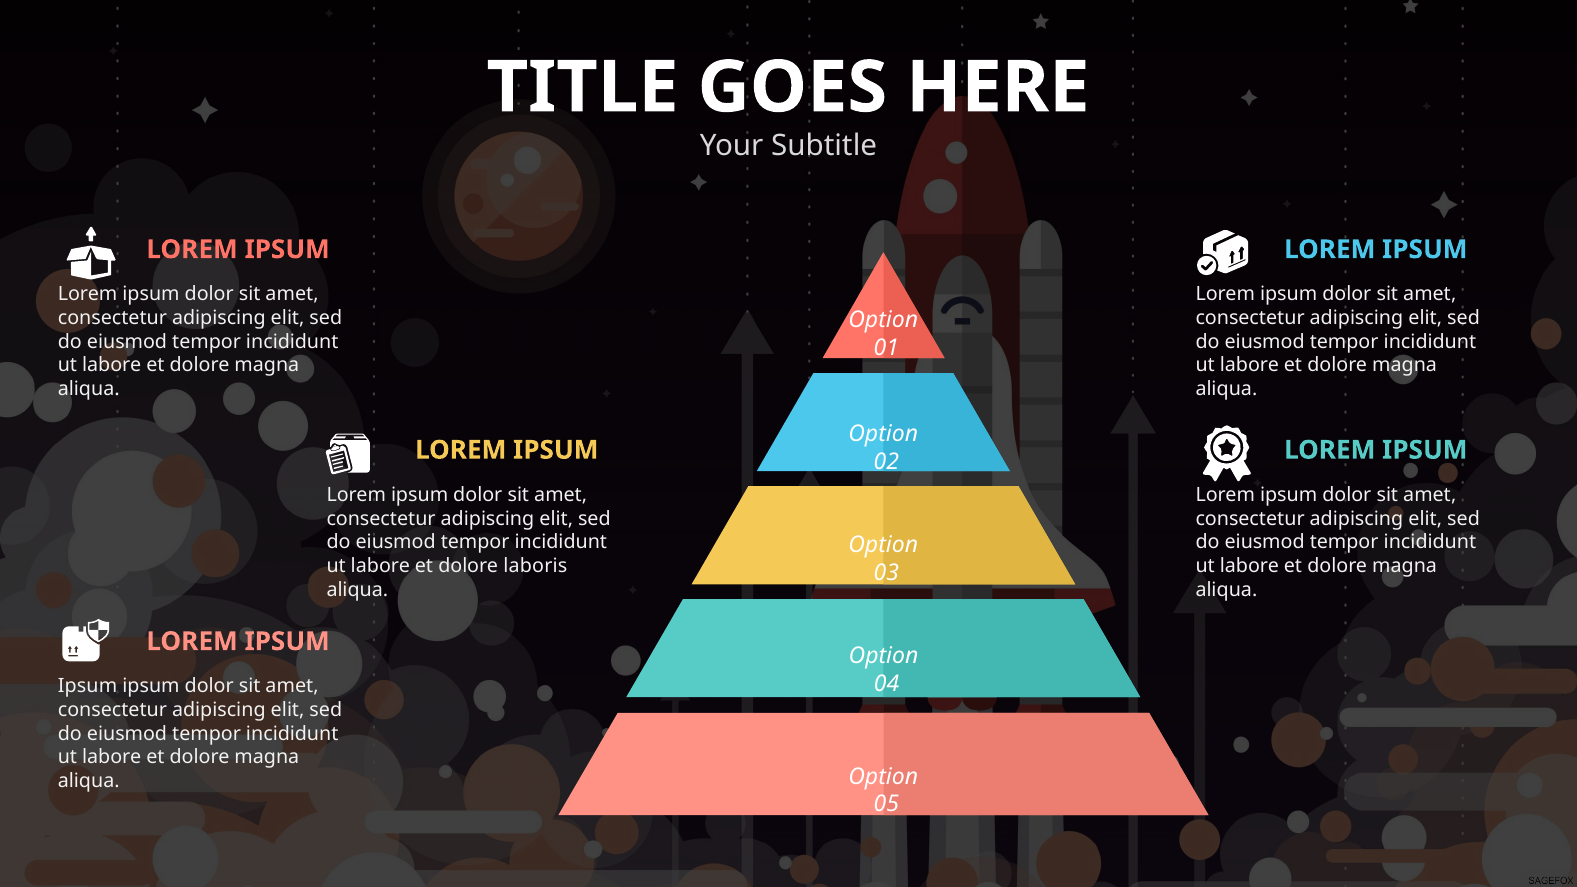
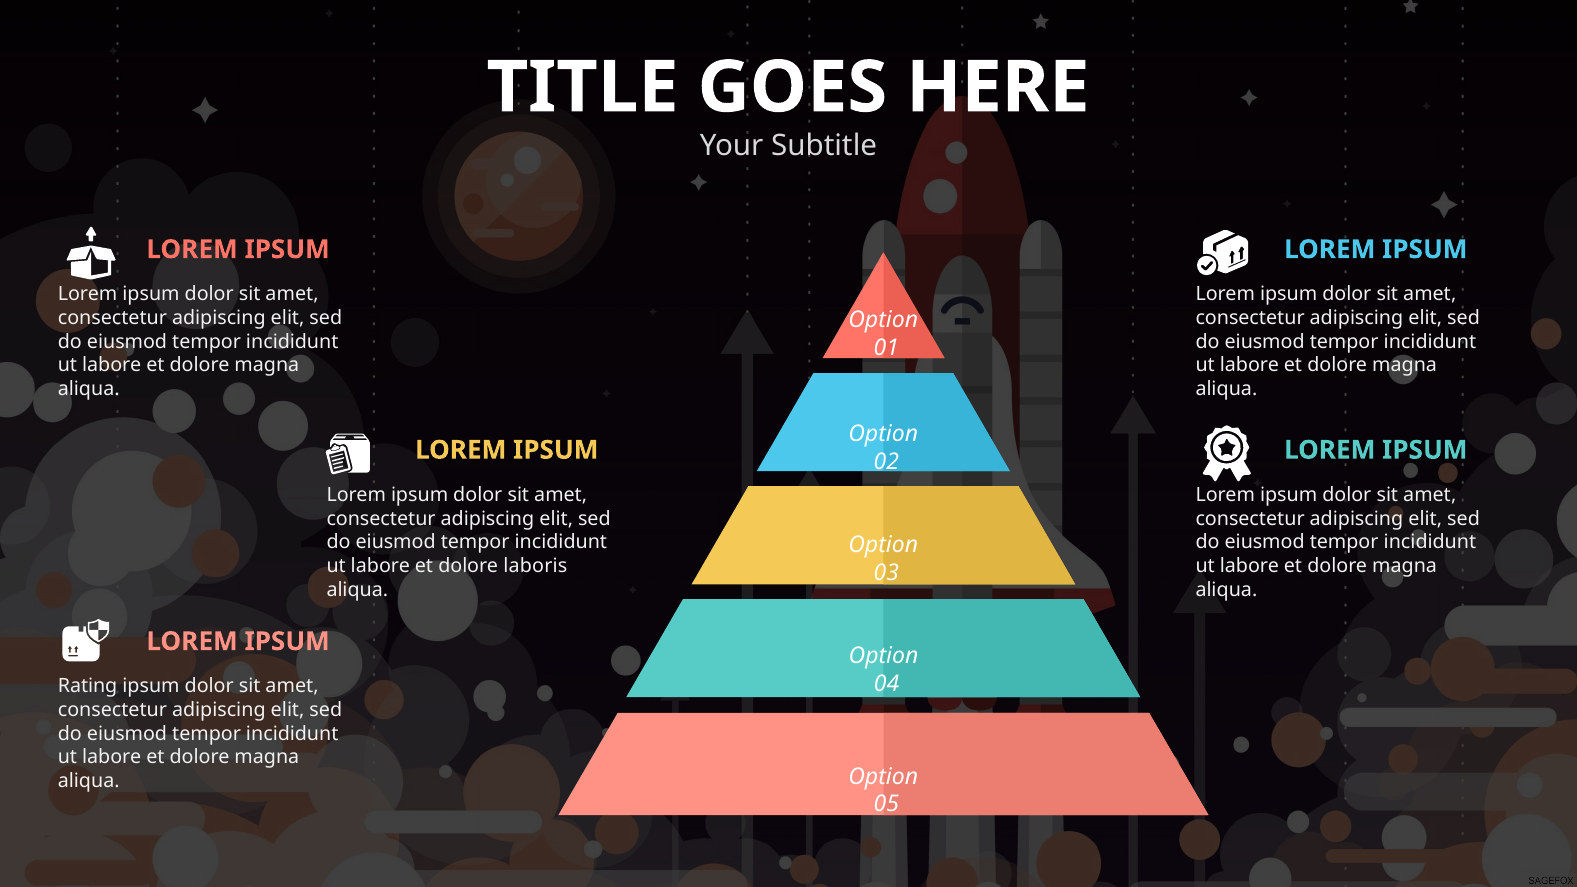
Ipsum at (88, 686): Ipsum -> Rating
